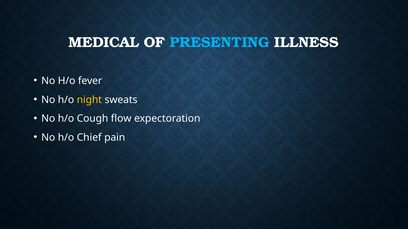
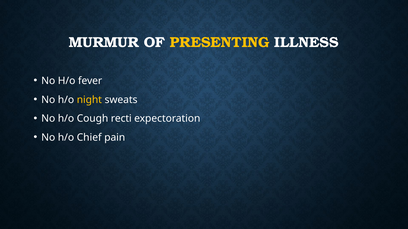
MEDICAL: MEDICAL -> MURMUR
PRESENTING colour: light blue -> yellow
flow: flow -> recti
